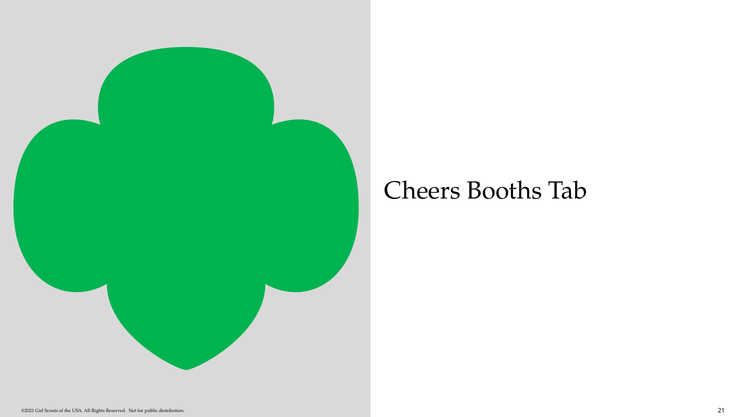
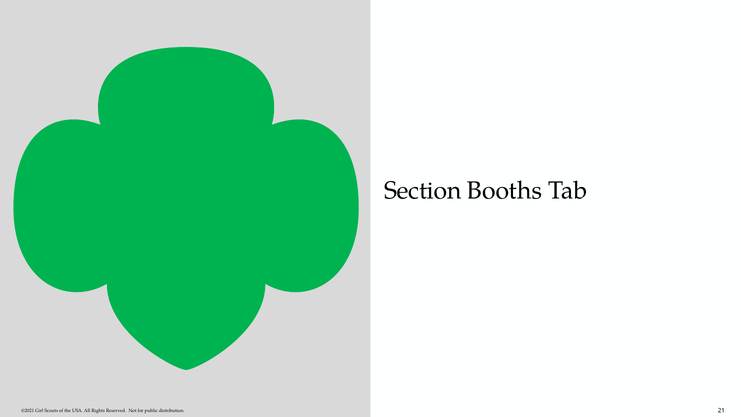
Cheers: Cheers -> Section
